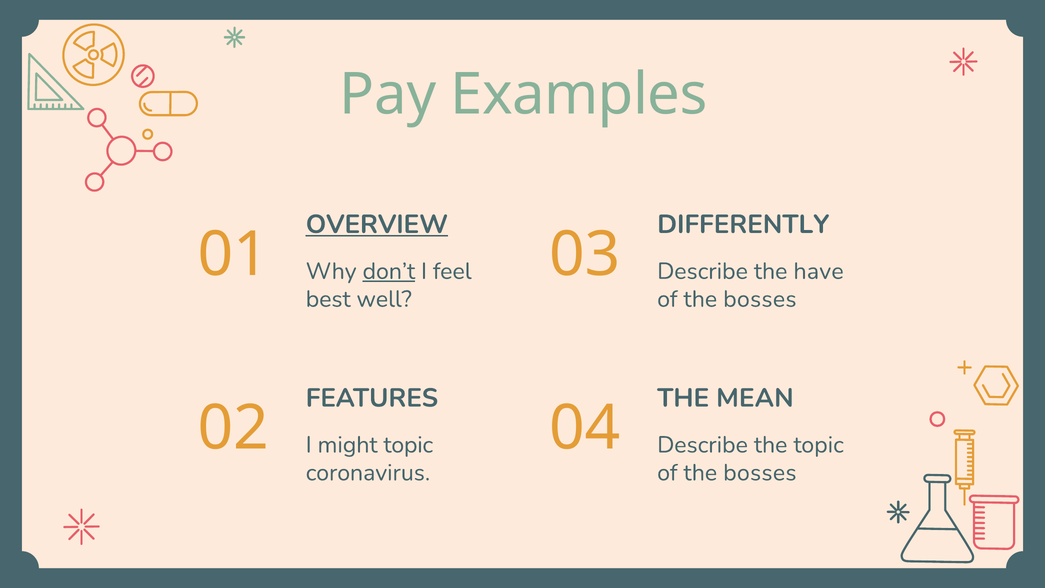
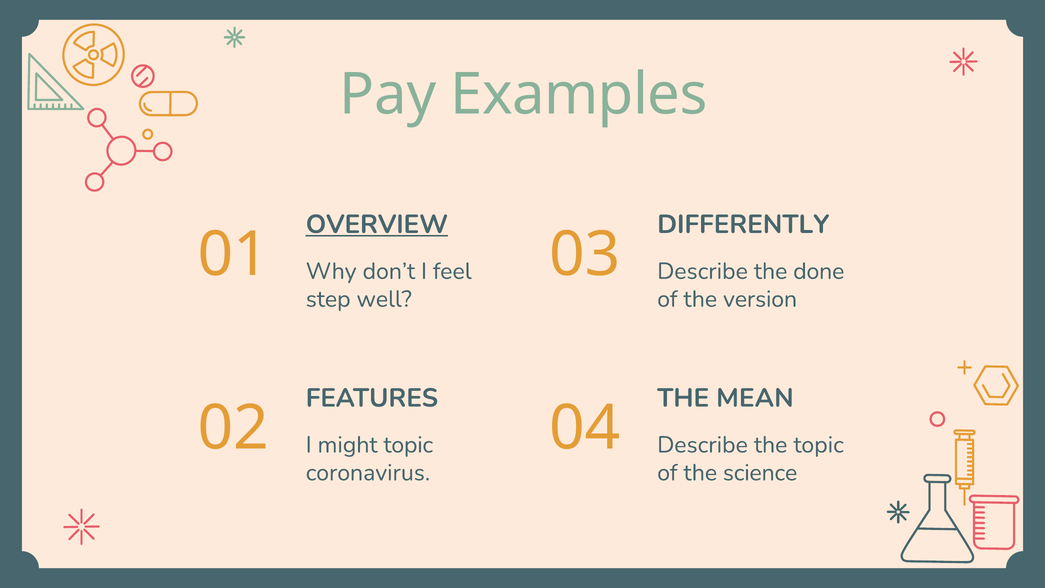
don’t underline: present -> none
have: have -> done
best: best -> step
bosses at (760, 299): bosses -> version
bosses at (760, 473): bosses -> science
